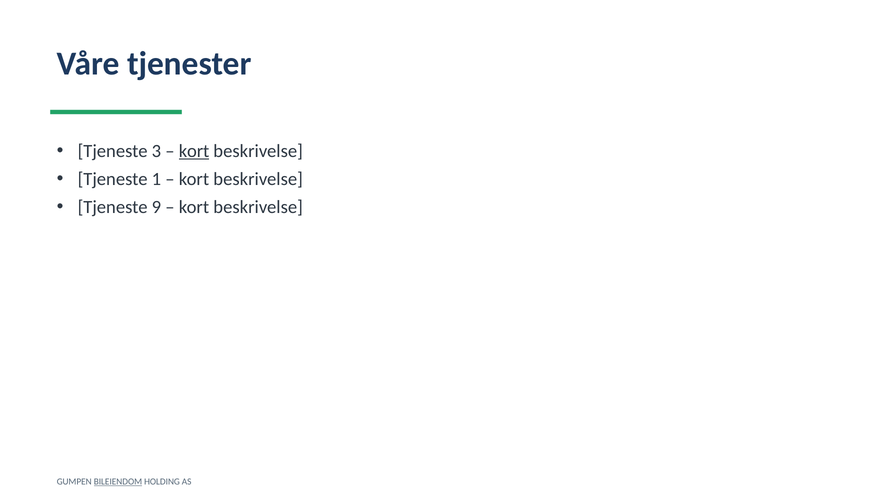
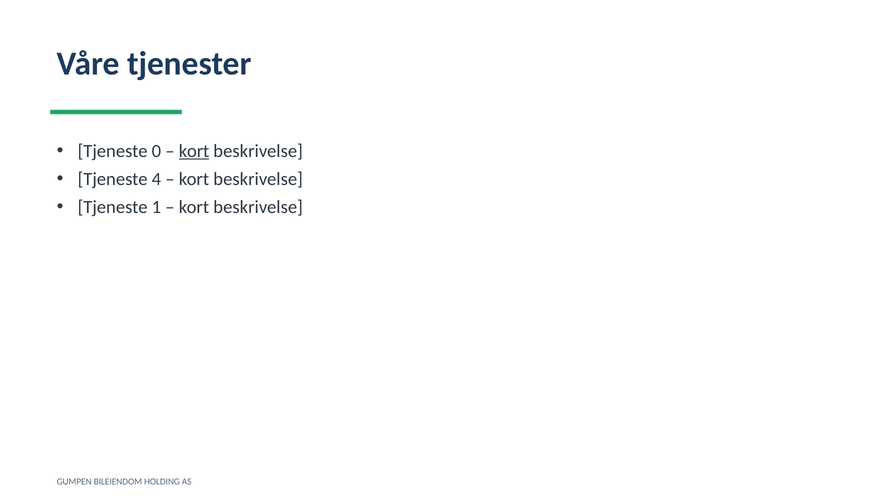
3: 3 -> 0
1: 1 -> 4
9: 9 -> 1
BILEIENDOM underline: present -> none
